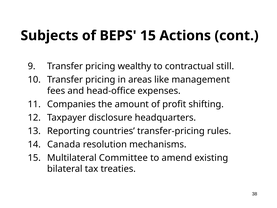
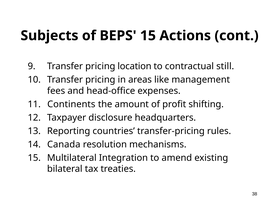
wealthy: wealthy -> location
Companies: Companies -> Continents
Committee: Committee -> Integration
